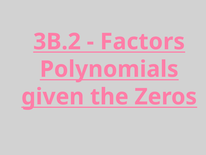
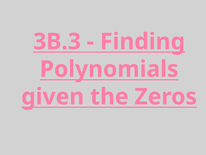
3B.2: 3B.2 -> 3B.3
Factors: Factors -> Finding
